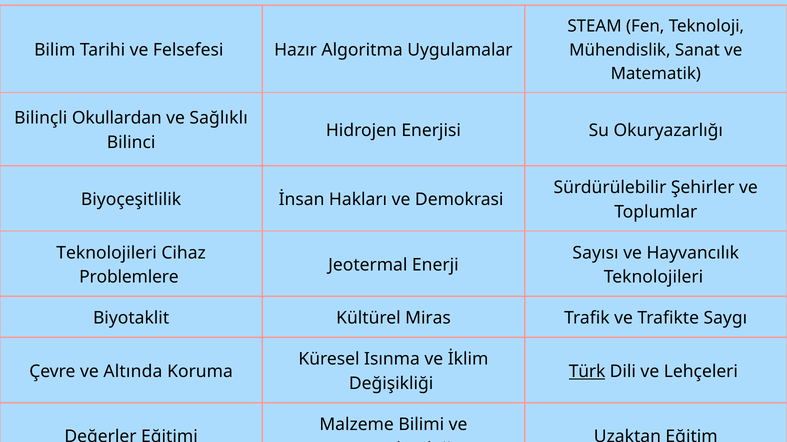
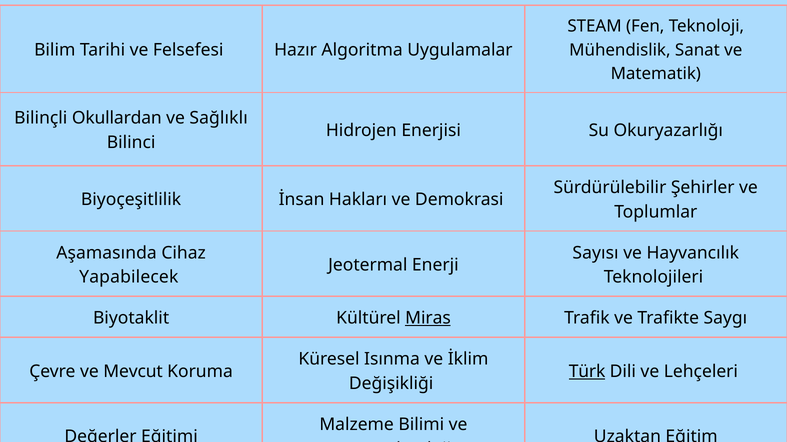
Teknolojileri at (107, 253): Teknolojileri -> Aşamasında
Problemlere: Problemlere -> Yapabilecek
Miras underline: none -> present
Altında: Altında -> Mevcut
